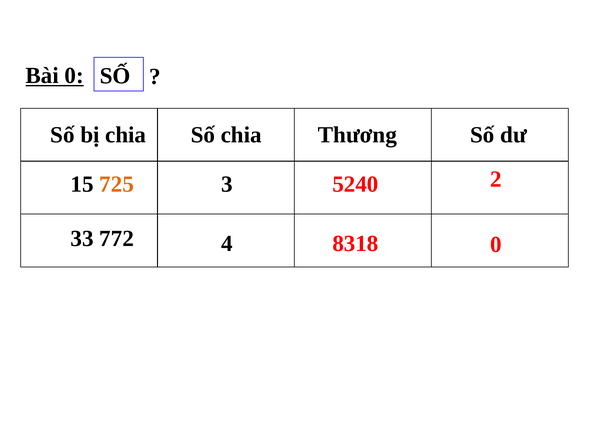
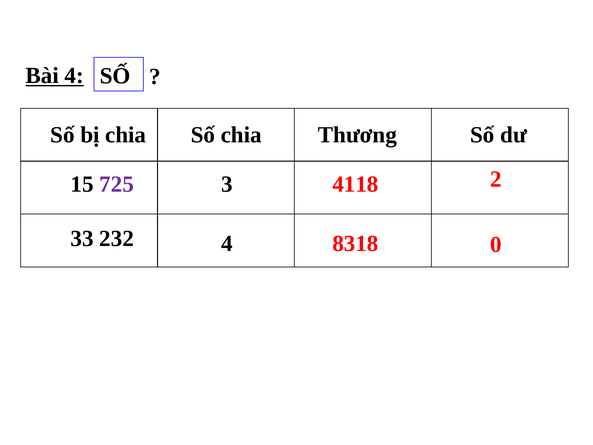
Bài 0: 0 -> 4
725 colour: orange -> purple
5240: 5240 -> 4118
772: 772 -> 232
